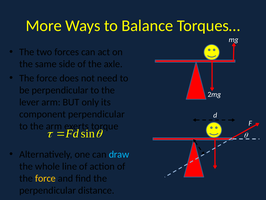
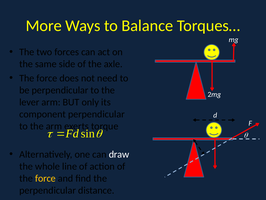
draw colour: light blue -> white
